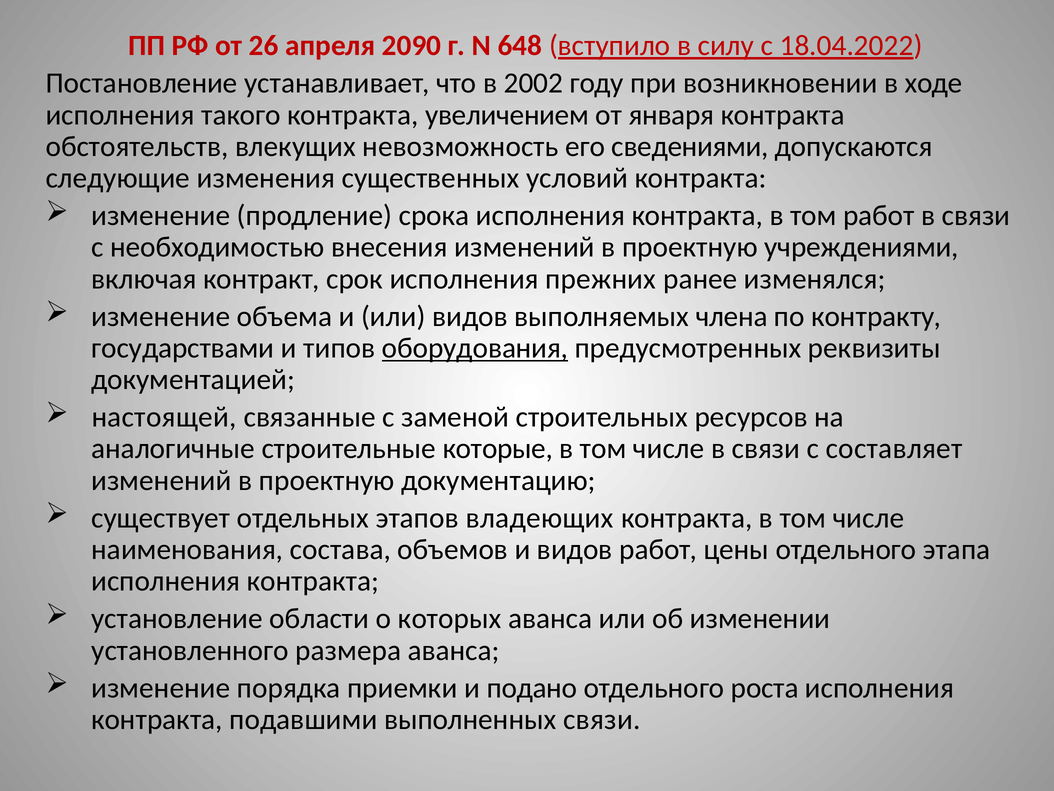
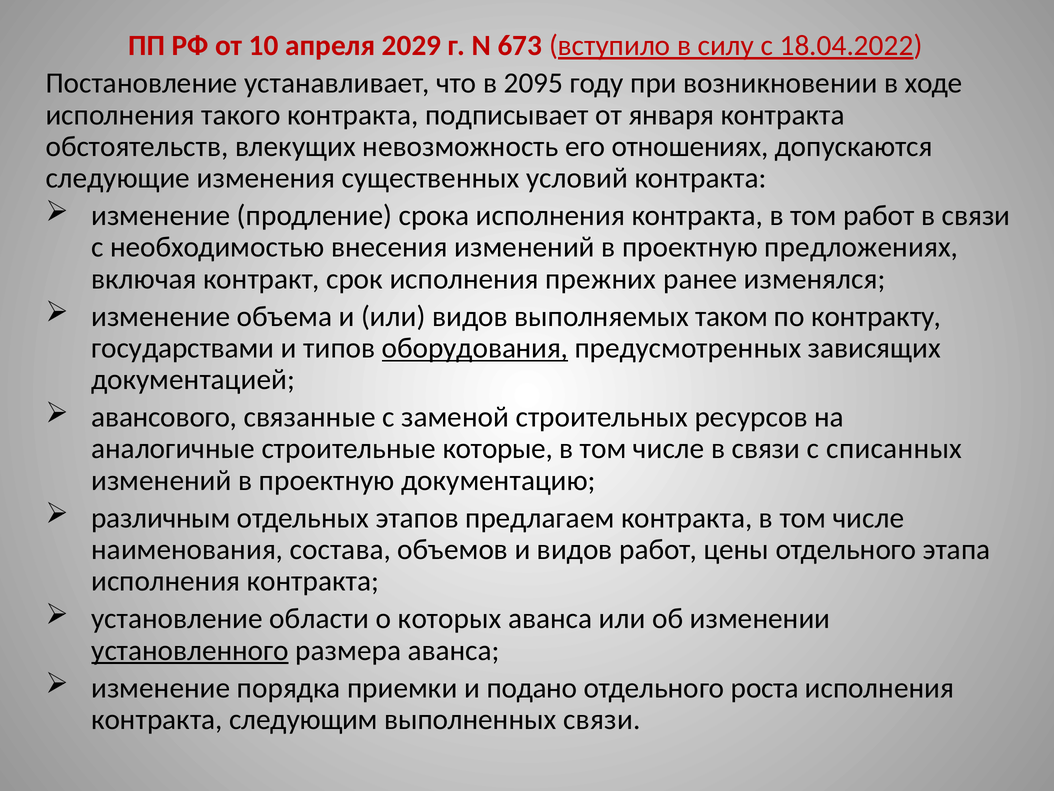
26: 26 -> 10
2090: 2090 -> 2029
648: 648 -> 673
2002: 2002 -> 2095
увеличением: увеличением -> подписывает
сведениями: сведениями -> отношениях
учреждениями: учреждениями -> предложениях
члена: члена -> таком
реквизиты: реквизиты -> зависящих
настоящей: настоящей -> авансового
составляет: составляет -> списанных
существует: существует -> различным
владеющих: владеющих -> предлагаем
установленного underline: none -> present
подавшими: подавшими -> следующим
